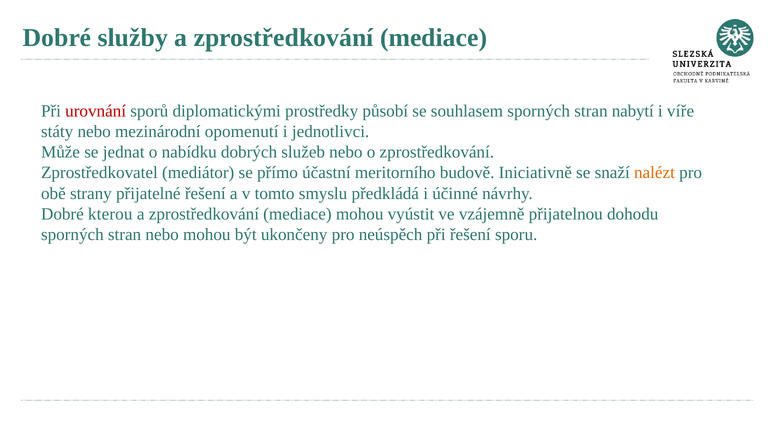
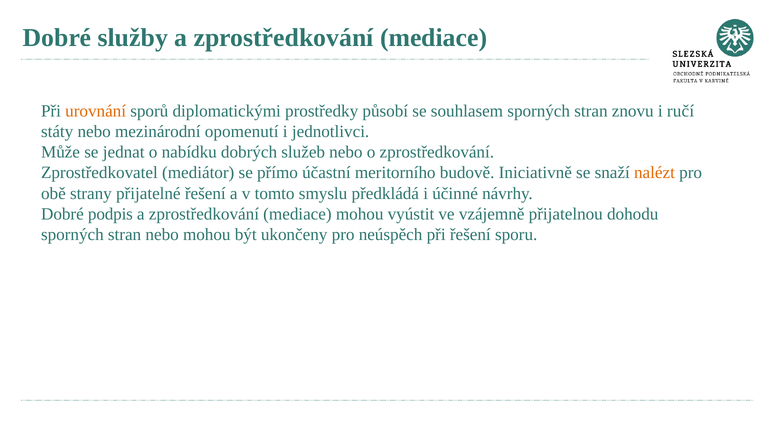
urovnání colour: red -> orange
nabytí: nabytí -> znovu
víře: víře -> ručí
kterou: kterou -> podpis
